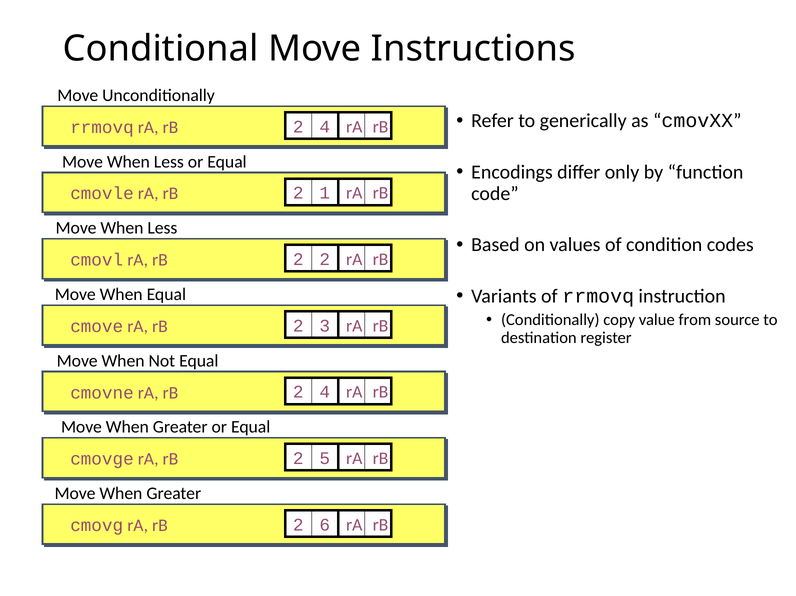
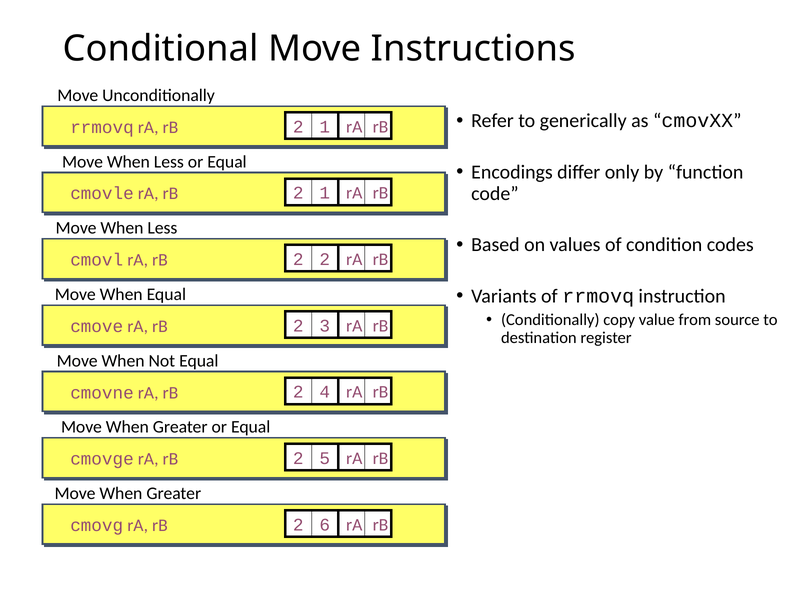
4 at (325, 127): 4 -> 1
